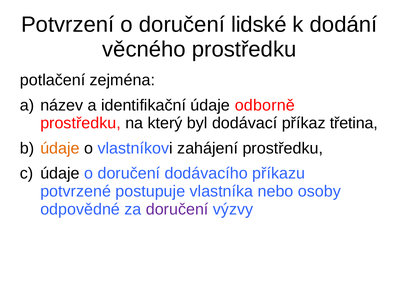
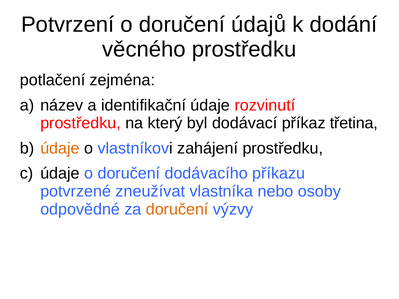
lidské: lidské -> údajů
odborně: odborně -> rozvinutí
postupuje: postupuje -> zneužívat
doručení at (177, 209) colour: purple -> orange
